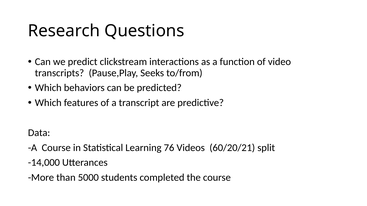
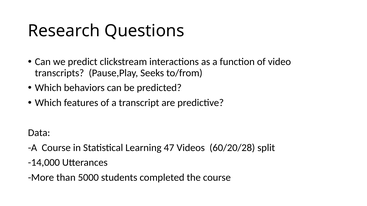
76: 76 -> 47
60/20/21: 60/20/21 -> 60/20/28
